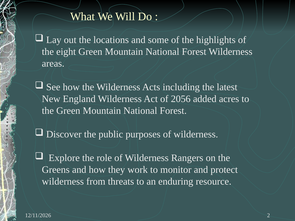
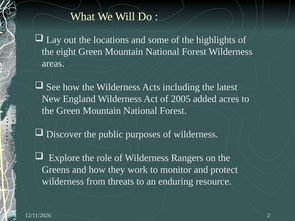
2056: 2056 -> 2005
